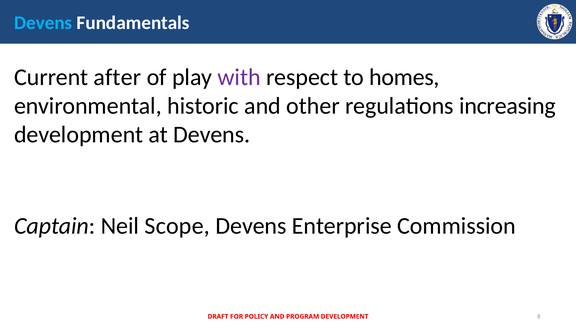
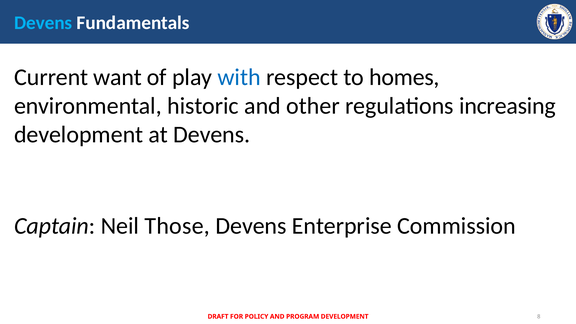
after: after -> want
with colour: purple -> blue
Scope: Scope -> Those
